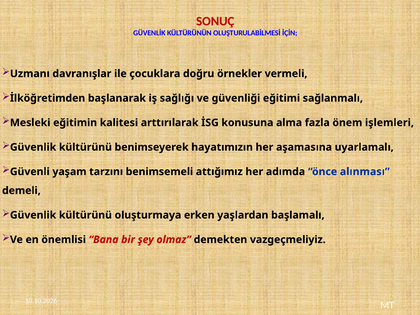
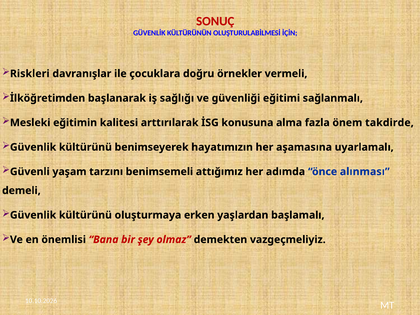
Uzmanı: Uzmanı -> Riskleri
işlemleri: işlemleri -> takdirde
